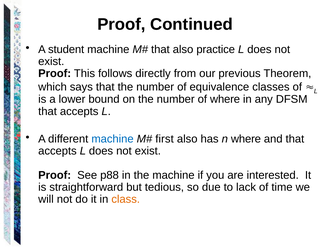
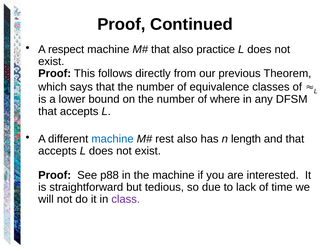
student: student -> respect
first: first -> rest
n where: where -> length
class colour: orange -> purple
